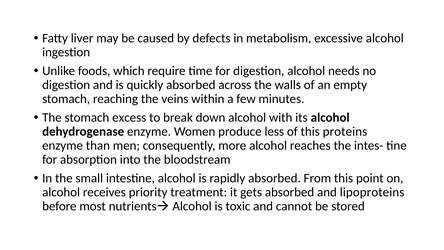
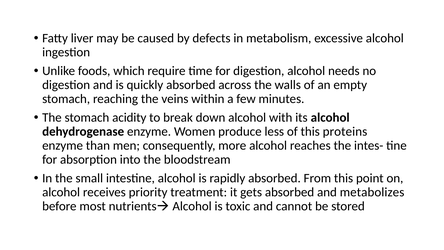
excess: excess -> acidity
lipoproteins: lipoproteins -> metabolizes
